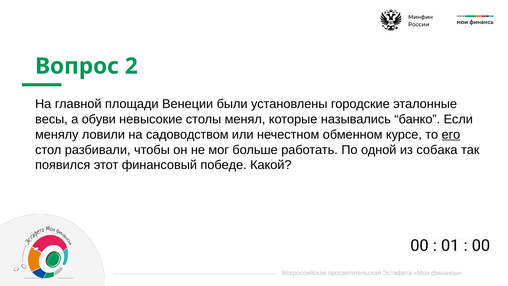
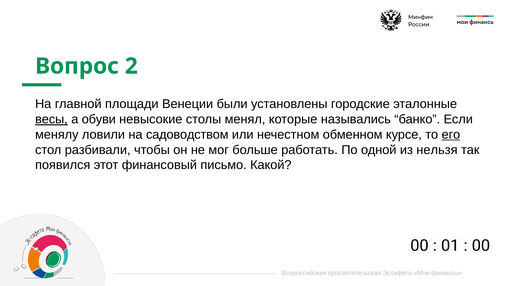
весы underline: none -> present
собака: собака -> нельзя
победе: победе -> письмо
